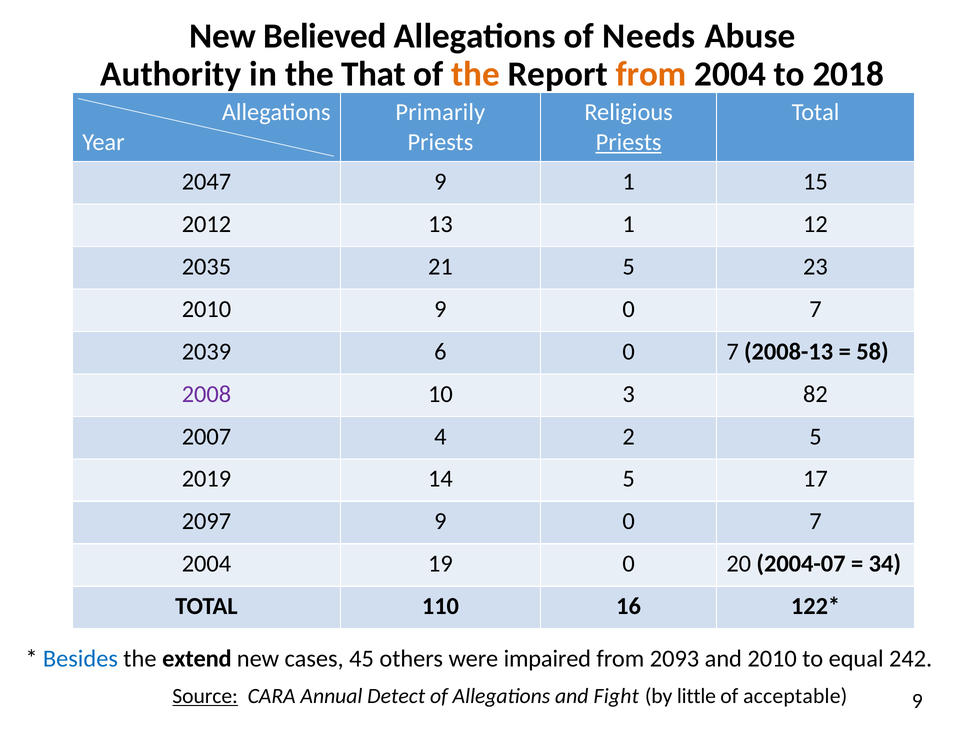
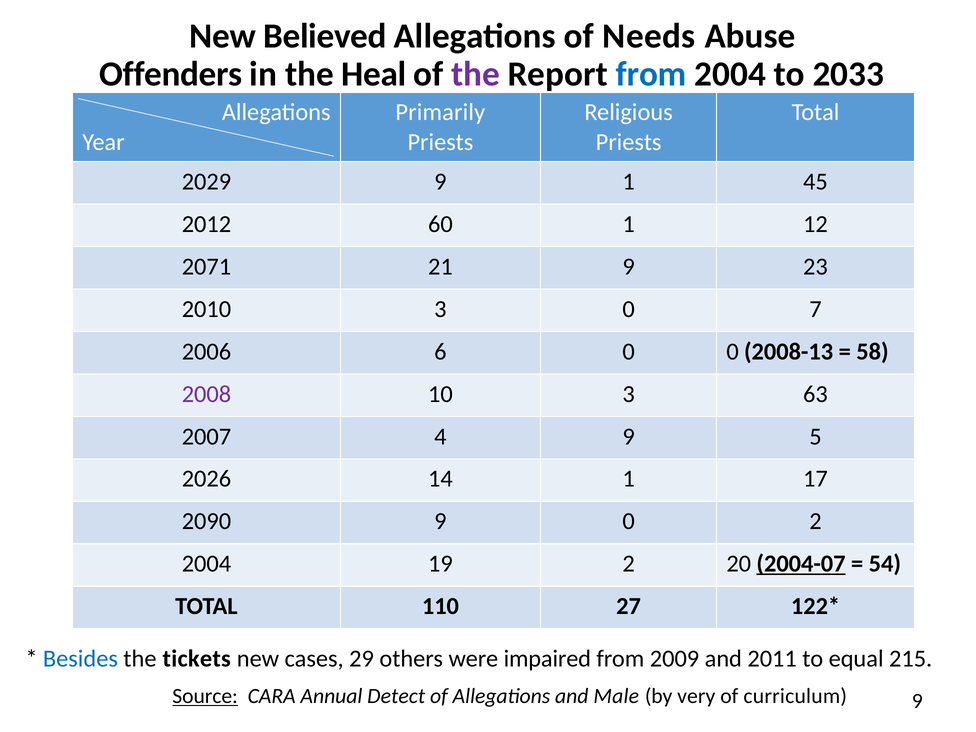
Authority: Authority -> Offenders
That: That -> Heal
the at (476, 74) colour: orange -> purple
from at (651, 74) colour: orange -> blue
2018: 2018 -> 2033
Priests at (629, 142) underline: present -> none
2047: 2047 -> 2029
15: 15 -> 45
13: 13 -> 60
2035: 2035 -> 2071
21 5: 5 -> 9
2010 9: 9 -> 3
2039: 2039 -> 2006
6 0 7: 7 -> 0
82: 82 -> 63
4 2: 2 -> 9
2019: 2019 -> 2026
14 5: 5 -> 1
2097: 2097 -> 2090
7 at (815, 521): 7 -> 2
19 0: 0 -> 2
2004-07 underline: none -> present
34: 34 -> 54
16: 16 -> 27
extend: extend -> tickets
45: 45 -> 29
2093: 2093 -> 2009
and 2010: 2010 -> 2011
242: 242 -> 215
Fight: Fight -> Male
little: little -> very
acceptable: acceptable -> curriculum
